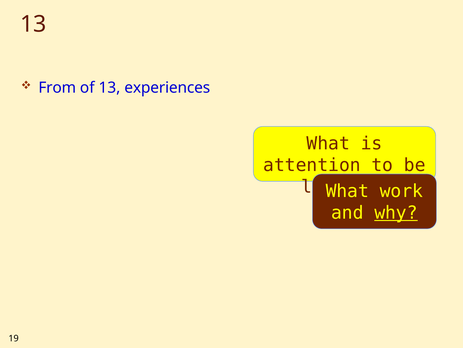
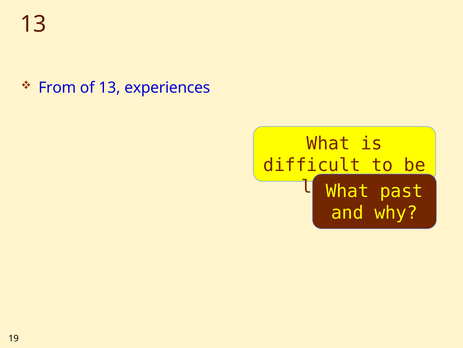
attention: attention -> difficult
work: work -> past
why underline: present -> none
